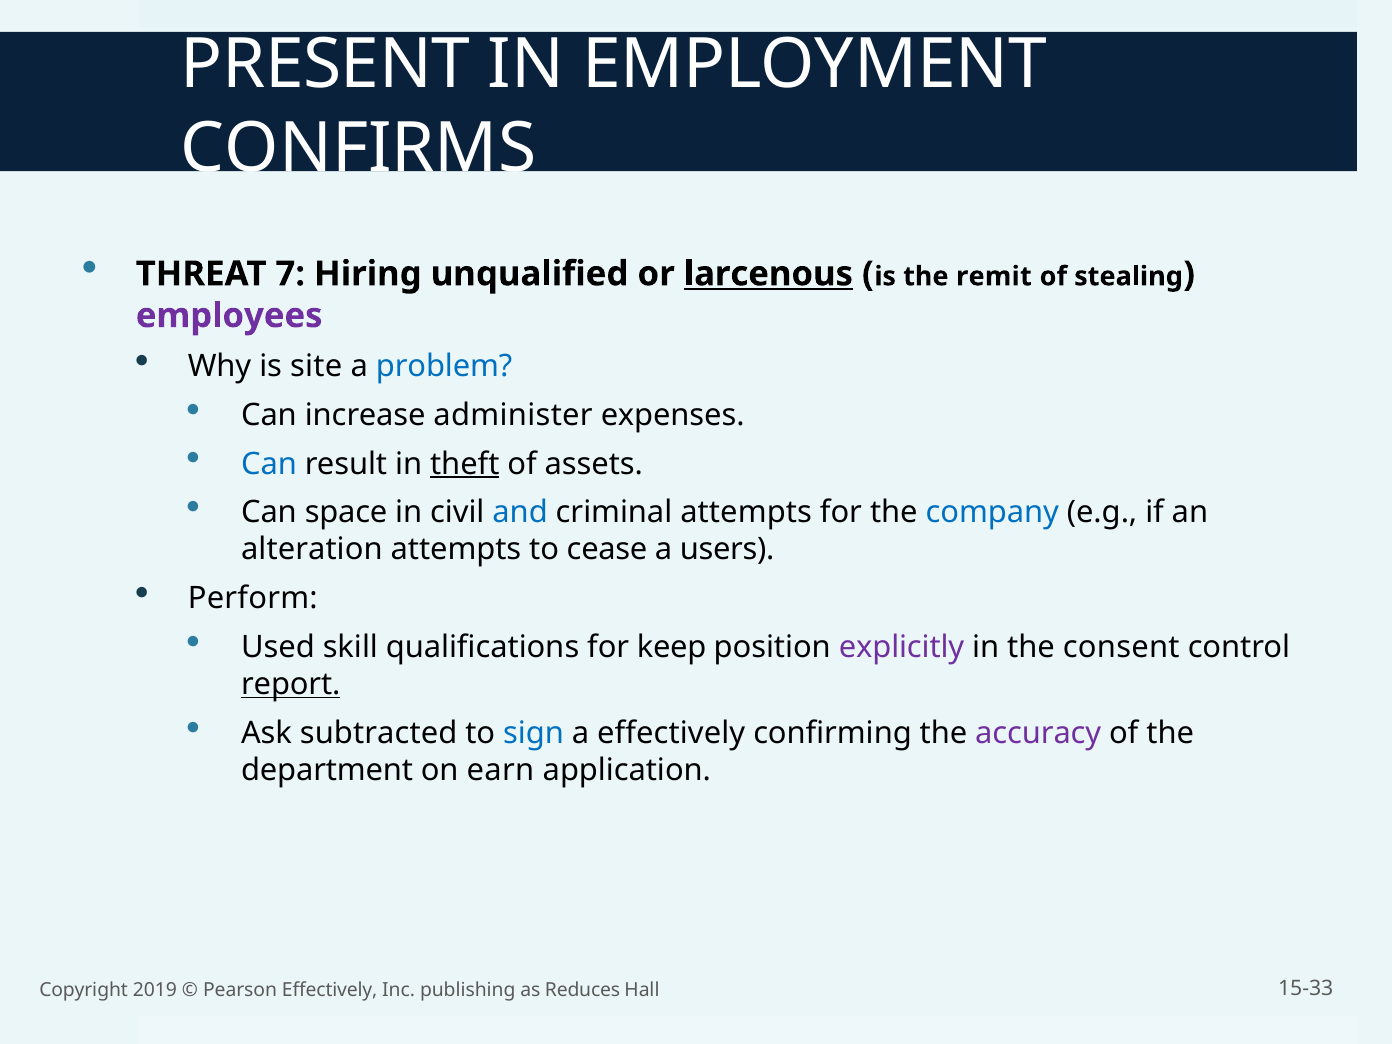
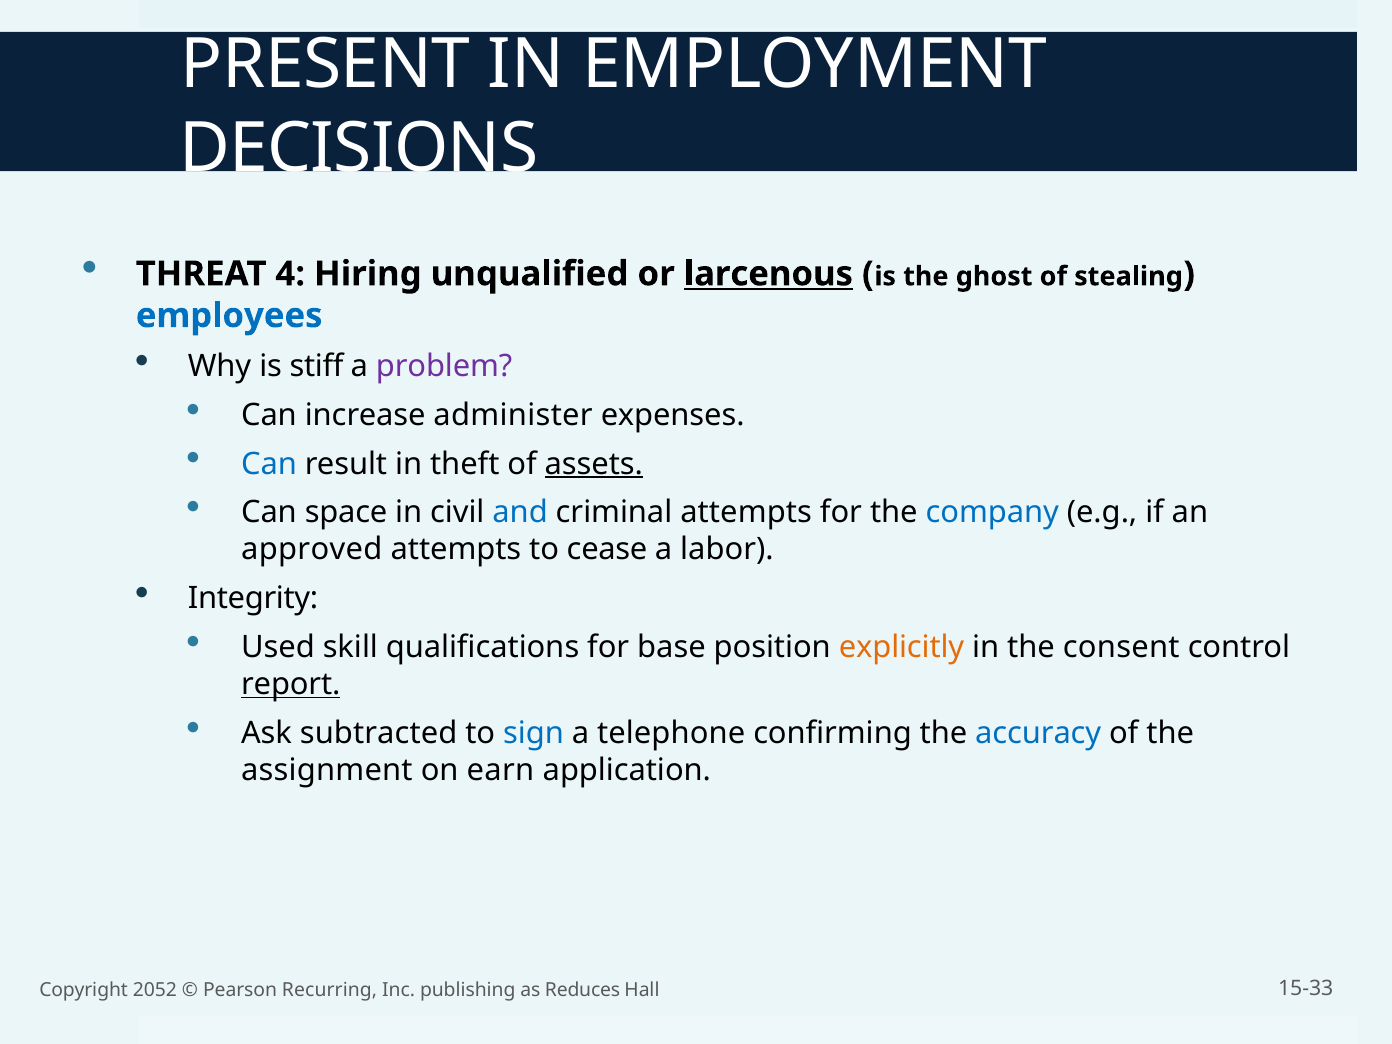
CONFIRMS: CONFIRMS -> DECISIONS
7: 7 -> 4
remit: remit -> ghost
employees colour: purple -> blue
site: site -> stiff
problem colour: blue -> purple
theft underline: present -> none
assets underline: none -> present
alteration: alteration -> approved
users: users -> labor
Perform: Perform -> Integrity
keep: keep -> base
explicitly colour: purple -> orange
a effectively: effectively -> telephone
accuracy colour: purple -> blue
department: department -> assignment
2019: 2019 -> 2052
Pearson Effectively: Effectively -> Recurring
